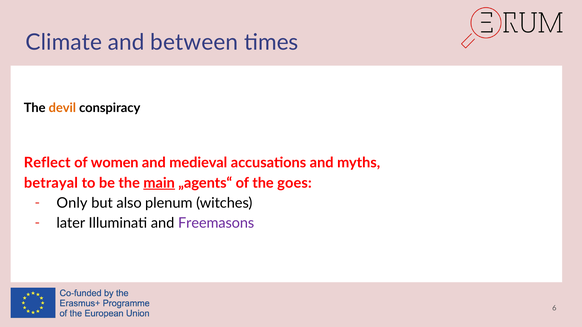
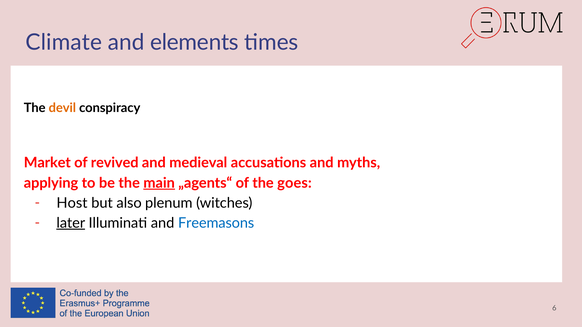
between: between -> elements
Reflect: Reflect -> Market
women: women -> revived
betrayal: betrayal -> applying
Only: Only -> Host
later underline: none -> present
Freemasons colour: purple -> blue
